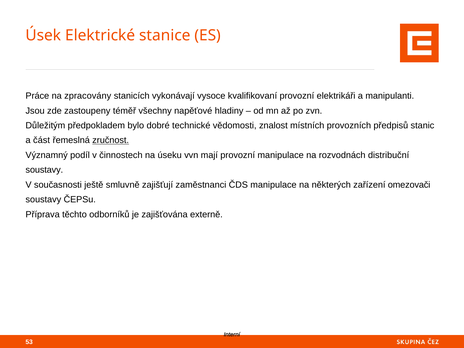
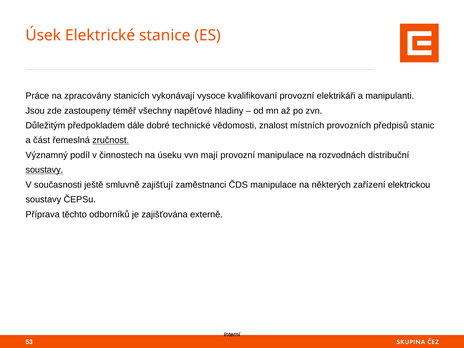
bylo: bylo -> dále
soustavy at (44, 170) underline: none -> present
omezovači: omezovači -> elektrickou
